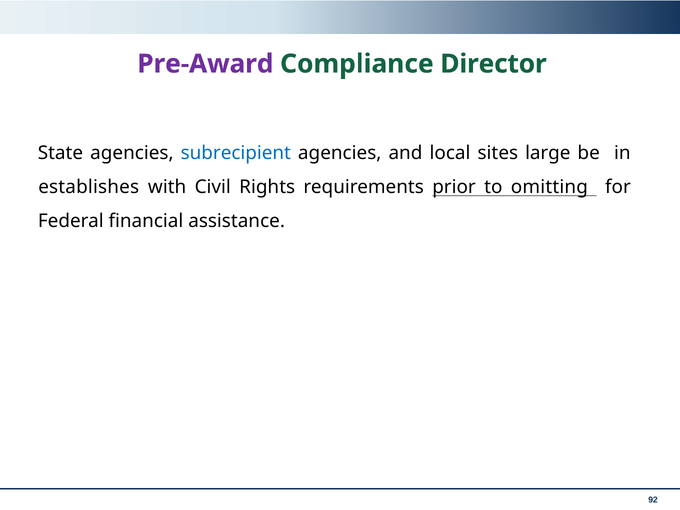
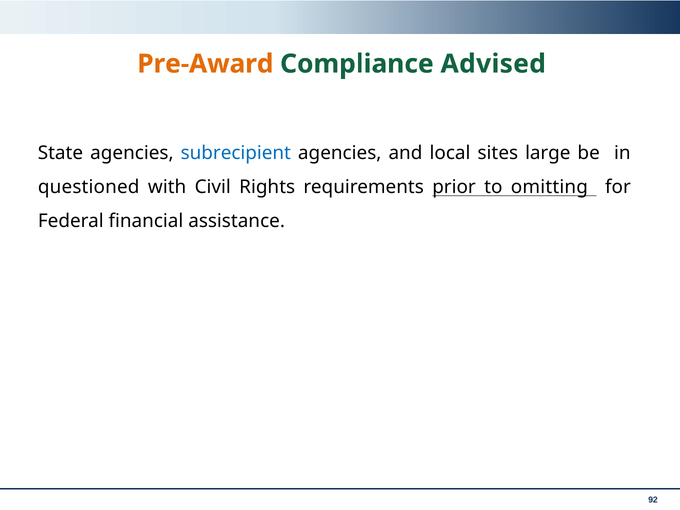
Pre-Award colour: purple -> orange
Director: Director -> Advised
establishes: establishes -> questioned
